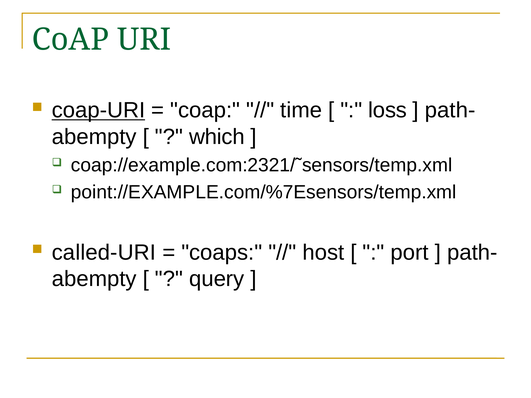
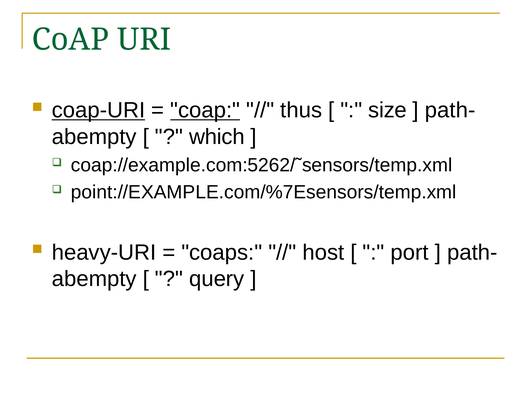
coap at (205, 110) underline: none -> present
time: time -> thus
loss: loss -> size
coap://example.com:2321/˜sensors/temp.xml: coap://example.com:2321/˜sensors/temp.xml -> coap://example.com:5262/˜sensors/temp.xml
called-URI: called-URI -> heavy-URI
